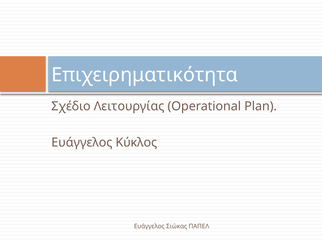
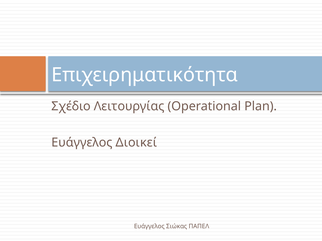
Κύκλος: Κύκλος -> Διοικεί
